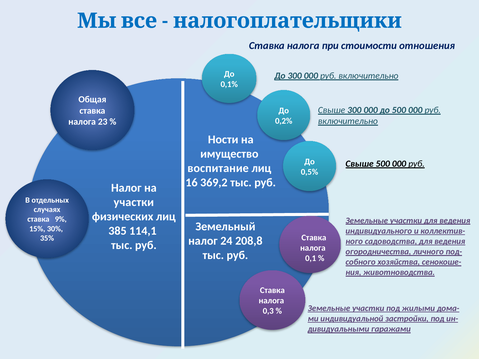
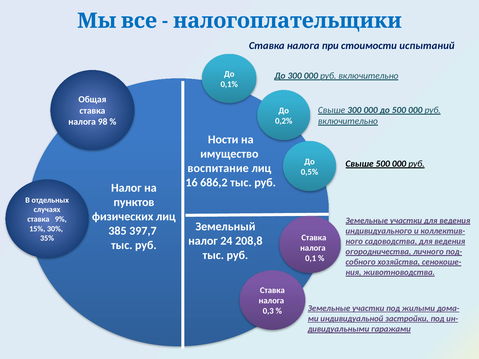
отношения: отношения -> испытаний
23: 23 -> 98
369,2: 369,2 -> 686,2
участки at (134, 202): участки -> пунктов
114,1: 114,1 -> 397,7
